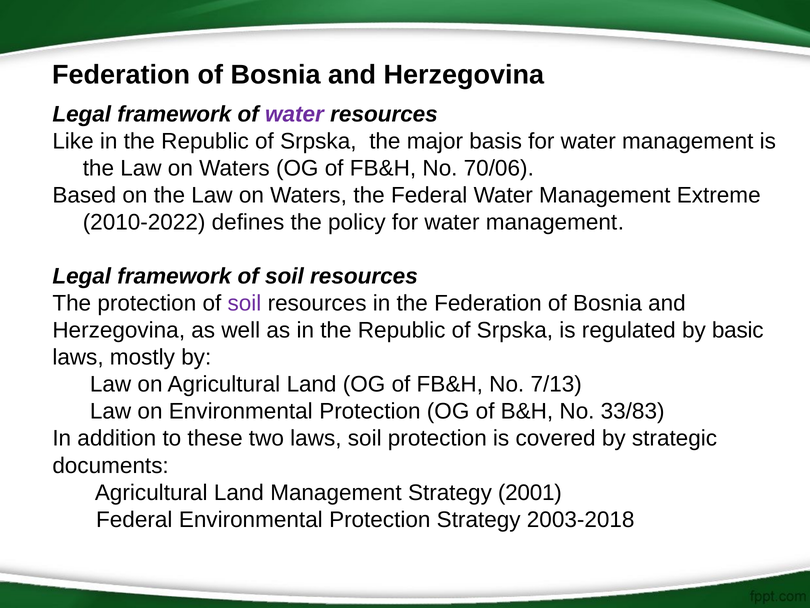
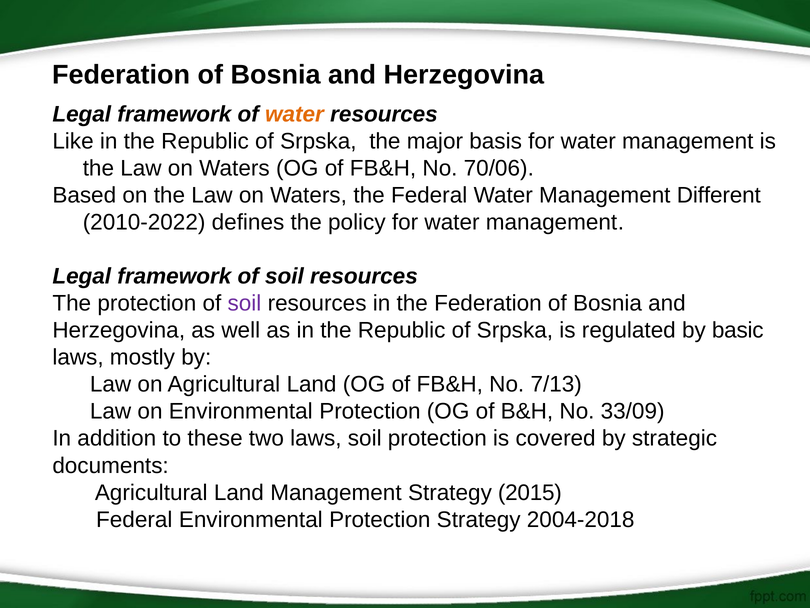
water at (294, 114) colour: purple -> orange
Extreme: Extreme -> Different
33/83: 33/83 -> 33/09
2001: 2001 -> 2015
2003-2018: 2003-2018 -> 2004-2018
